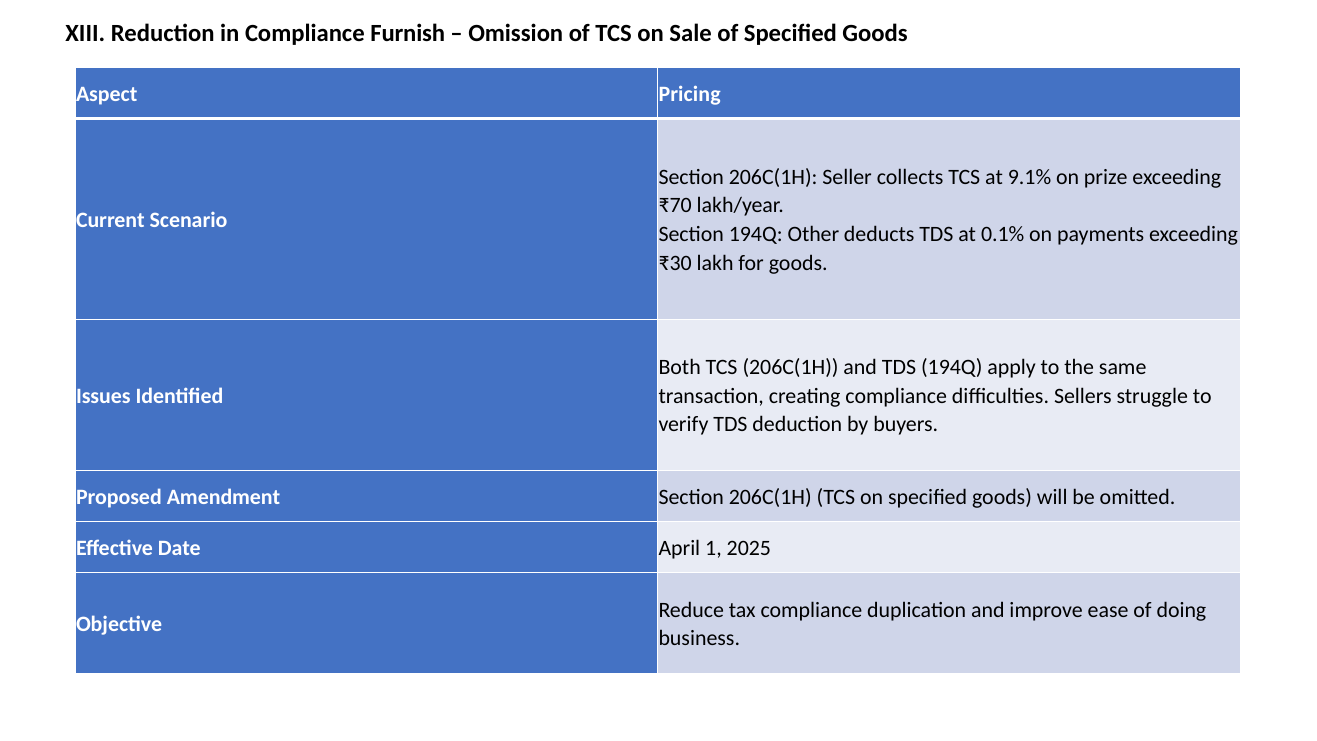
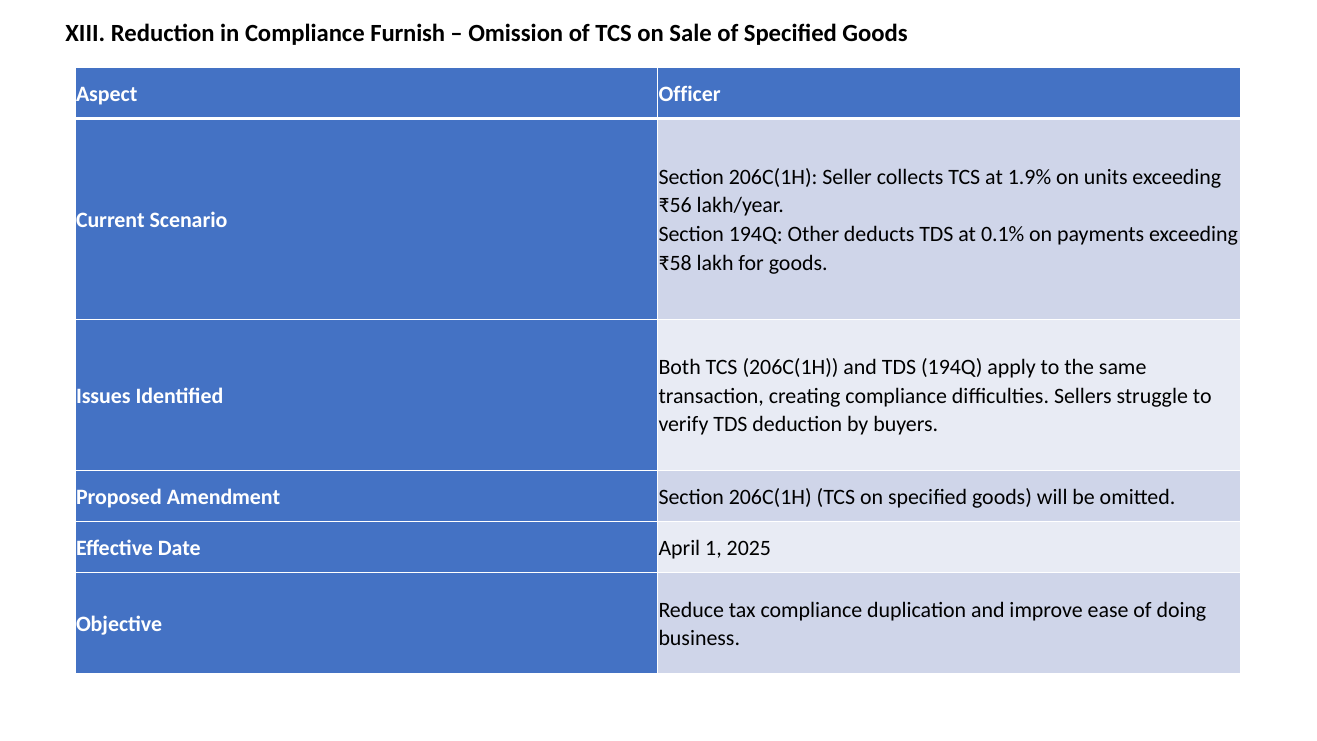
Pricing: Pricing -> Officer
9.1%: 9.1% -> 1.9%
prize: prize -> units
₹70: ₹70 -> ₹56
₹30: ₹30 -> ₹58
